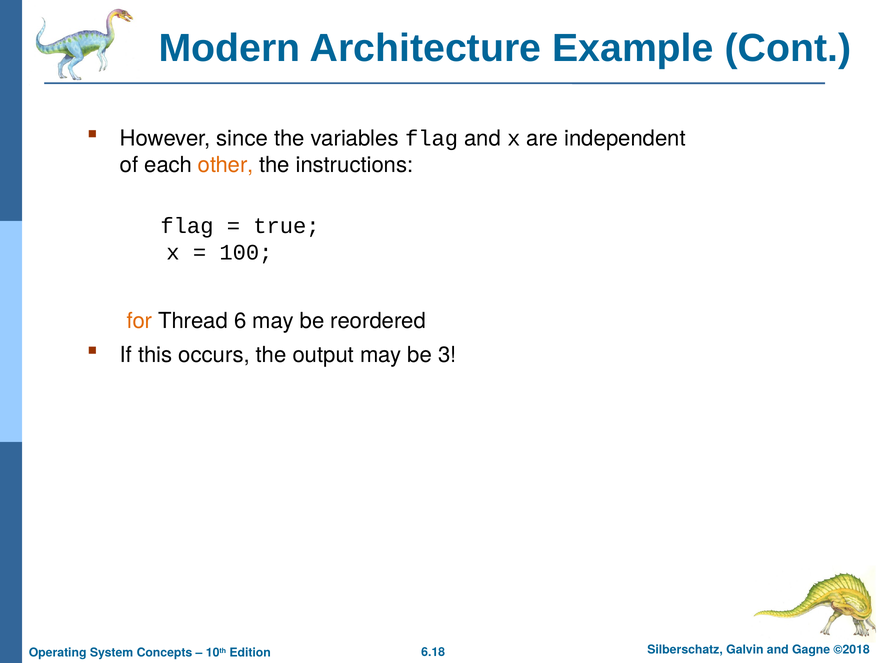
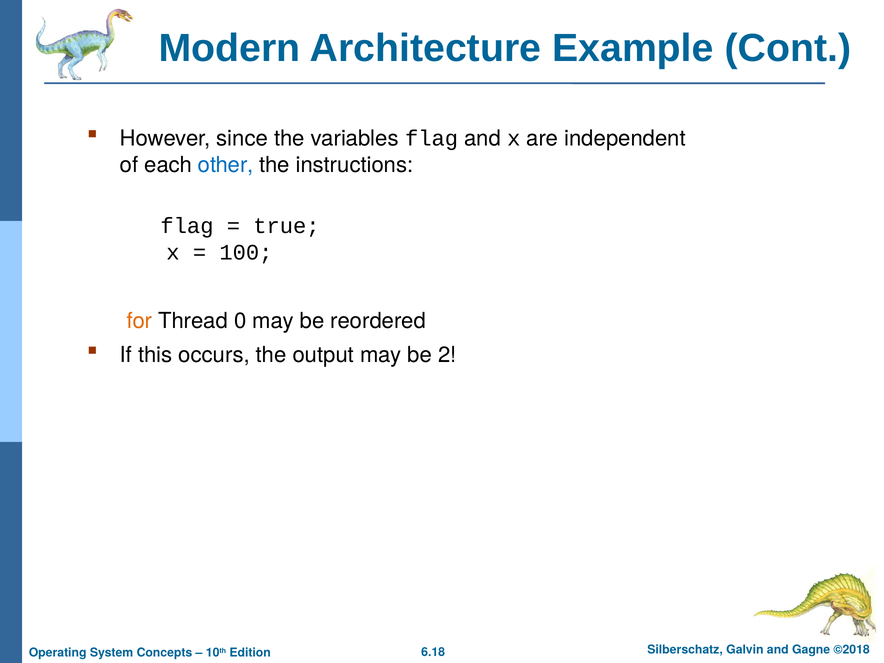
other colour: orange -> blue
6: 6 -> 0
3: 3 -> 2
